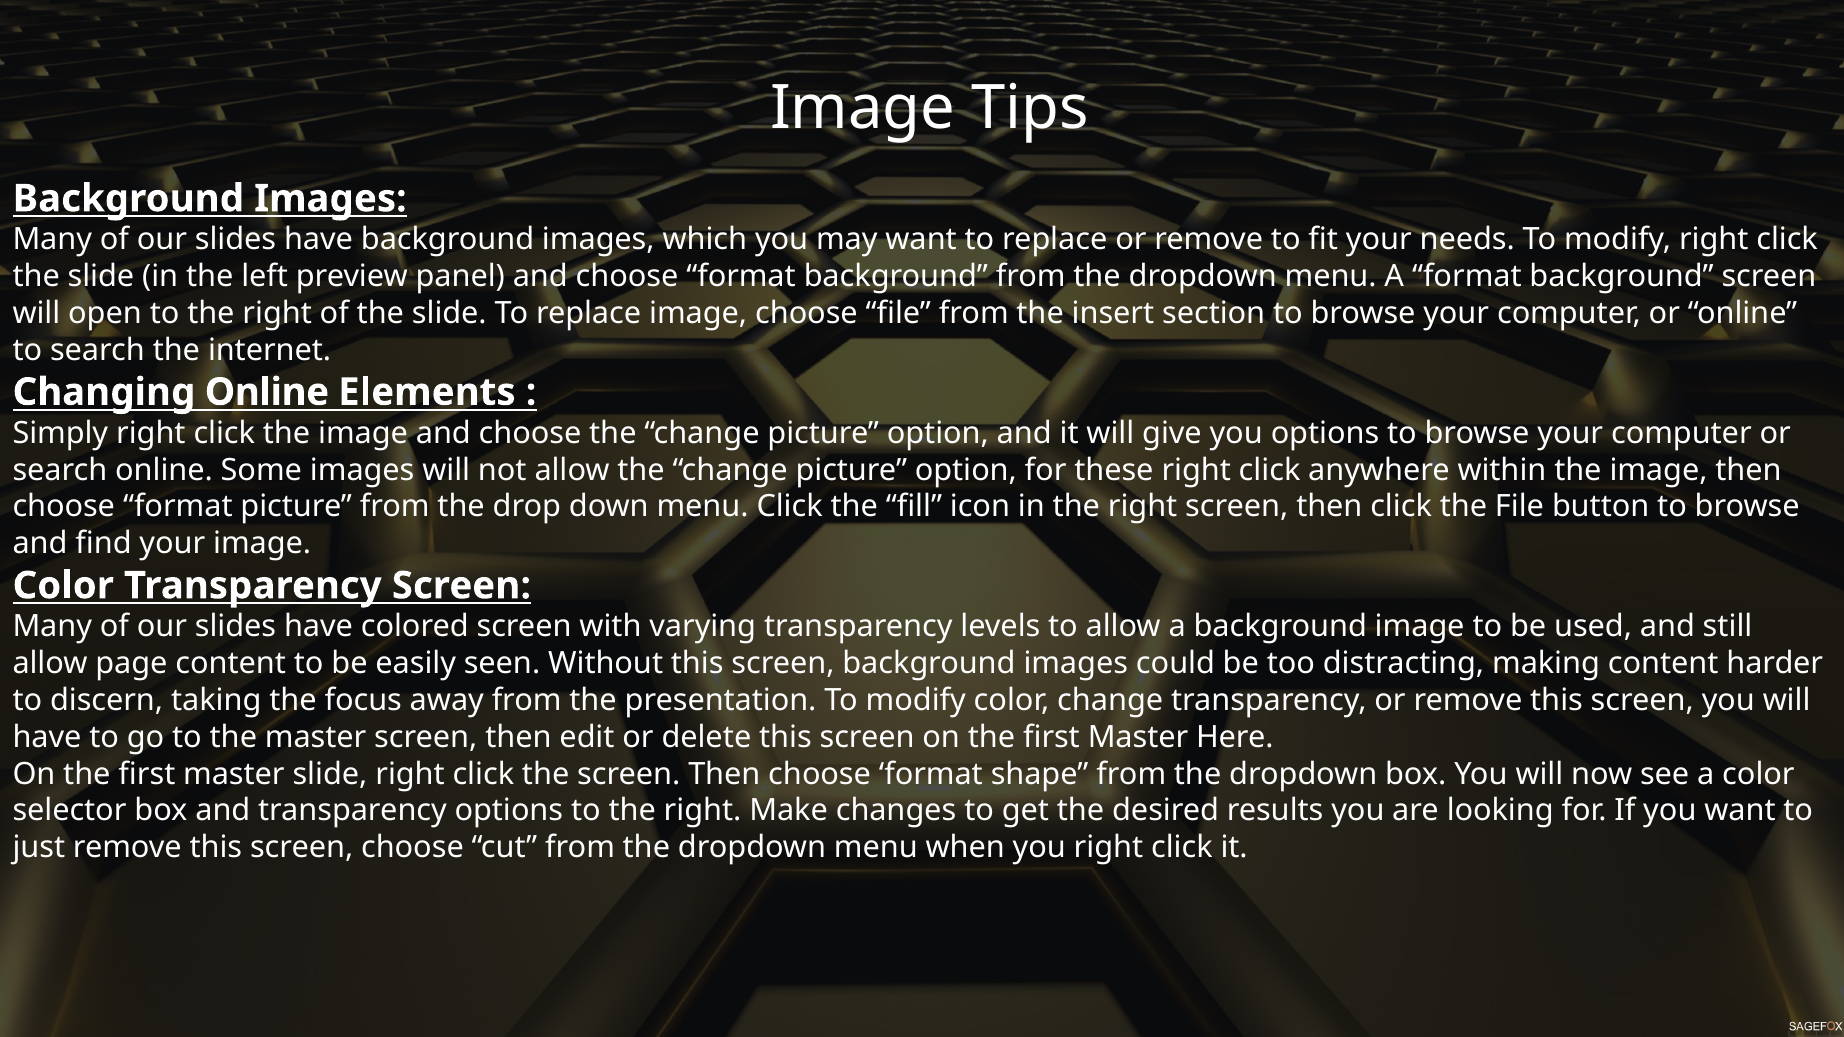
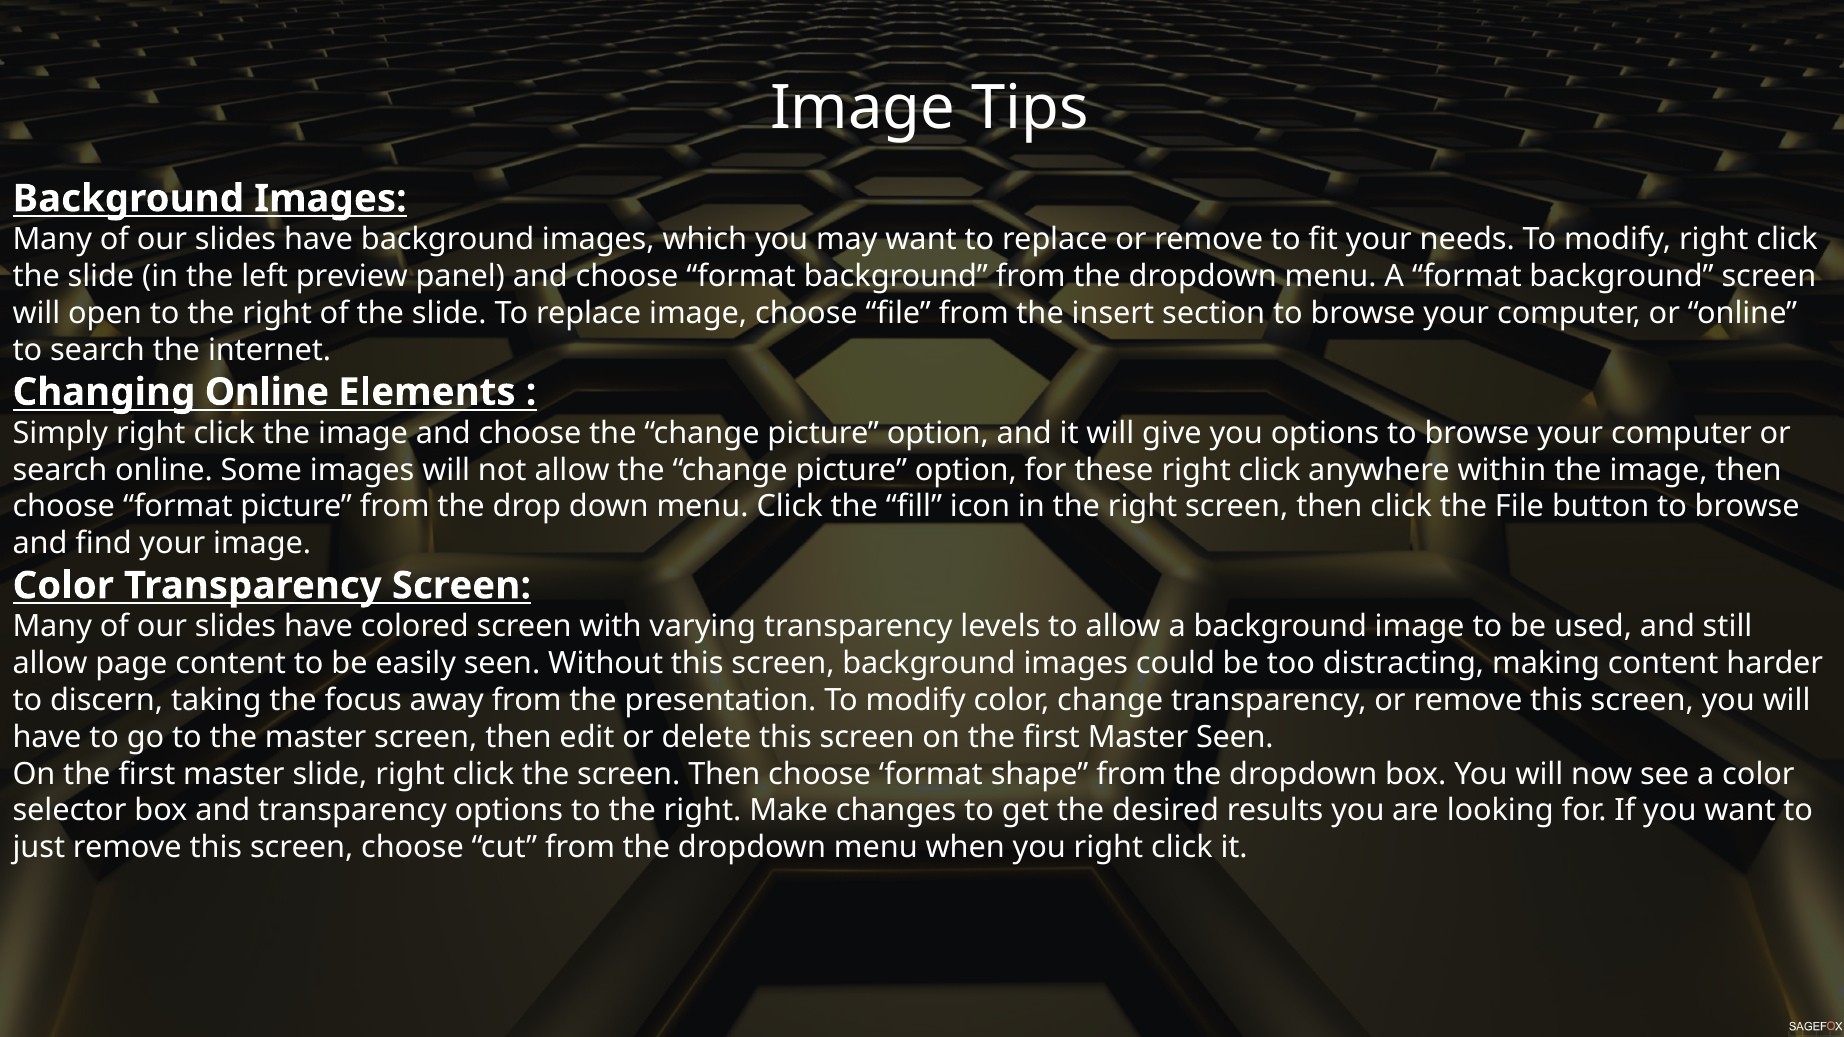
Master Here: Here -> Seen
